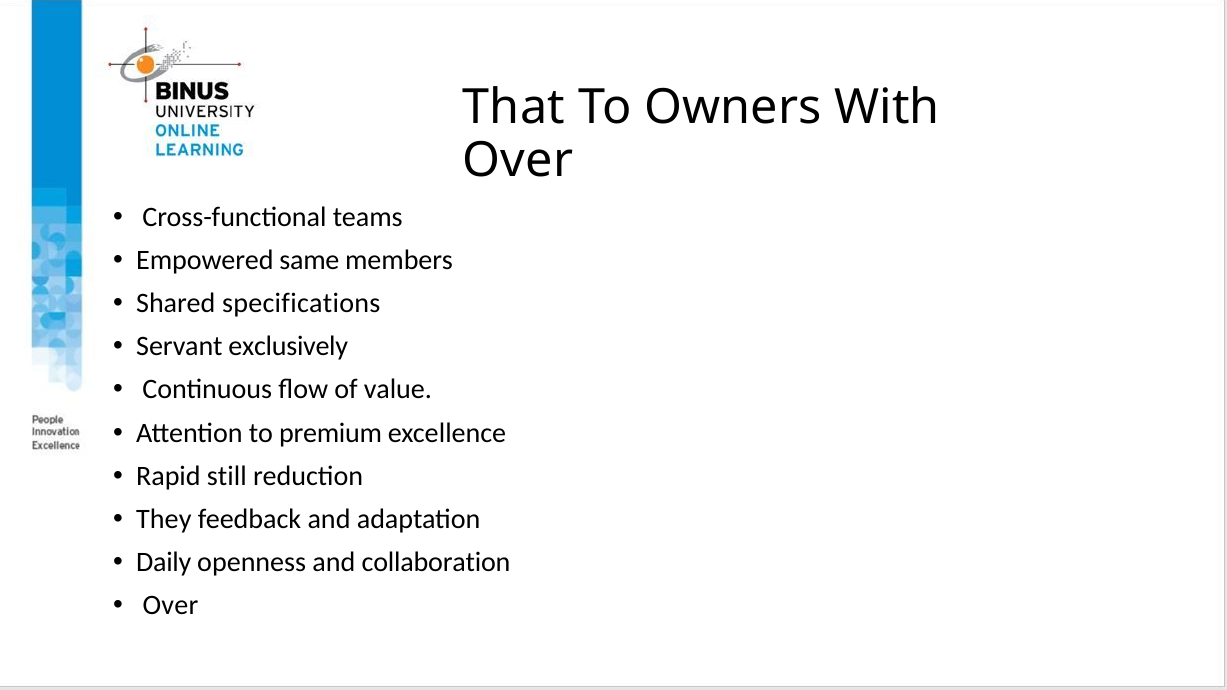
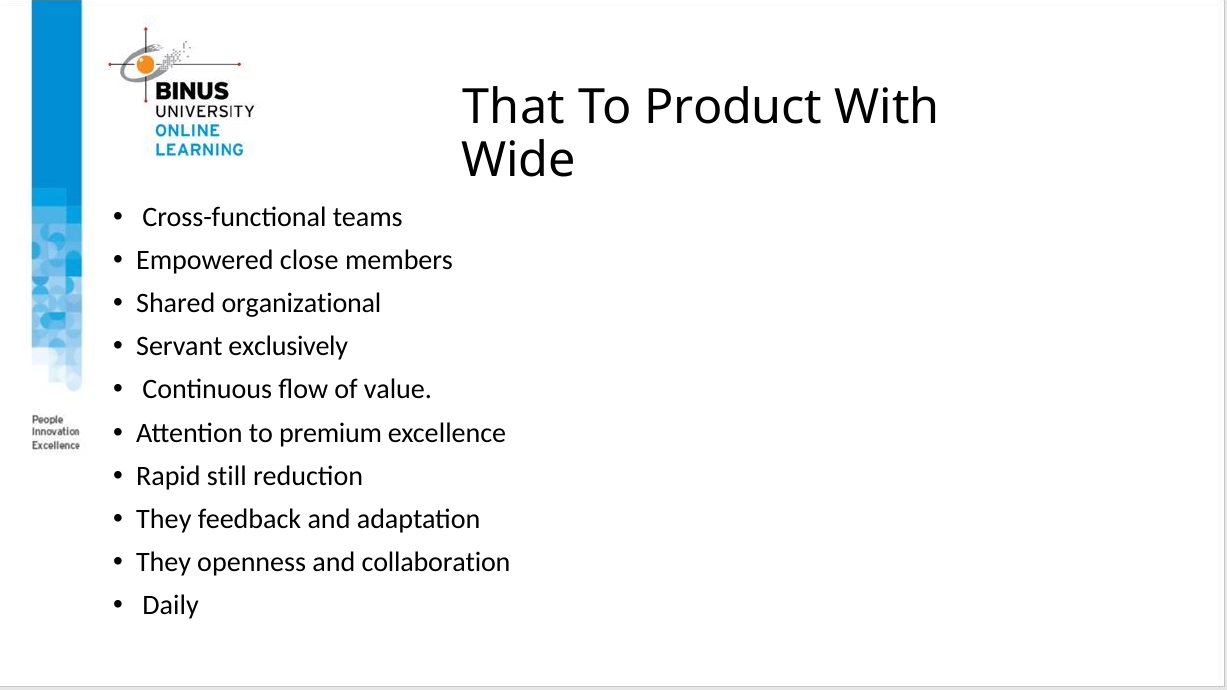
Owners: Owners -> Product
Over at (518, 160): Over -> Wide
same: same -> close
specifications: specifications -> organizational
Daily at (164, 562): Daily -> They
Over at (171, 606): Over -> Daily
